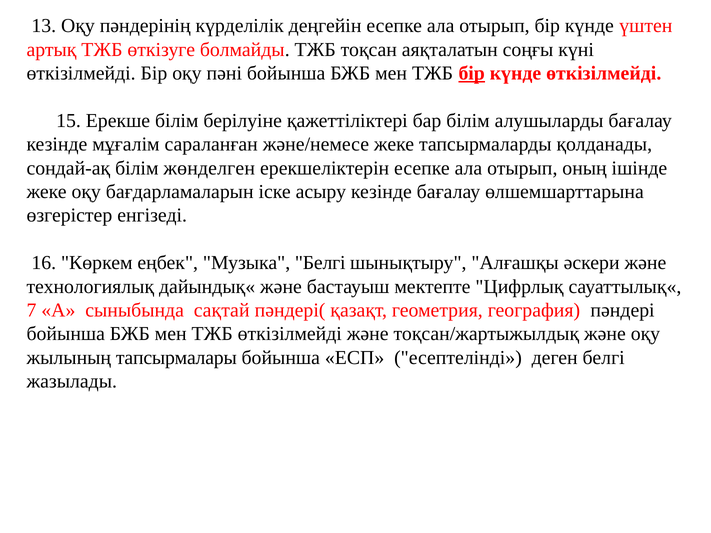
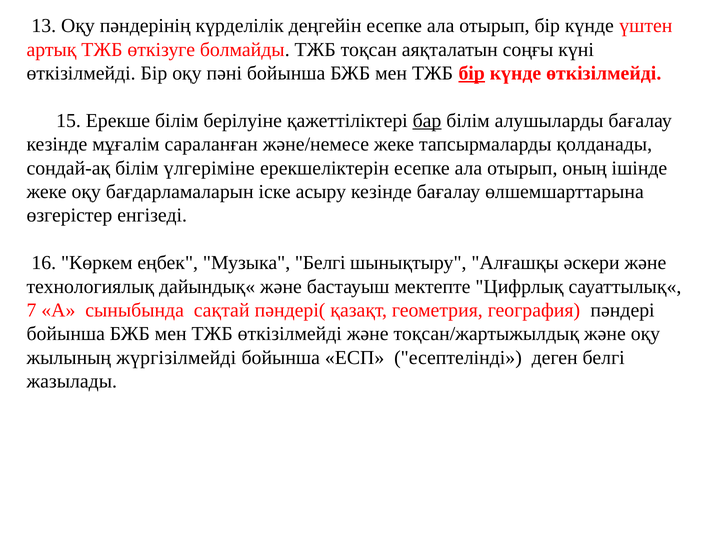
бар underline: none -> present
жөнделген: жөнделген -> үлгеріміне
тапсырмалары: тапсырмалары -> жүргізілмейді
